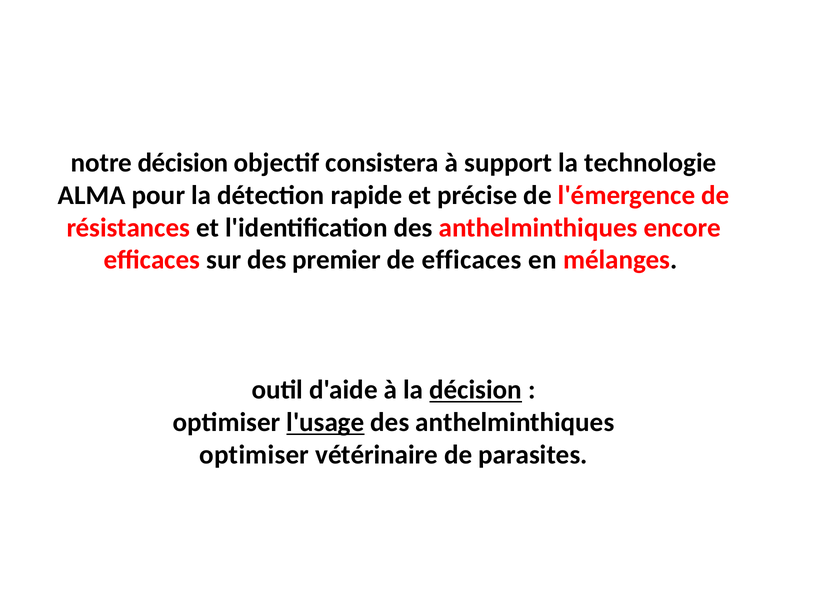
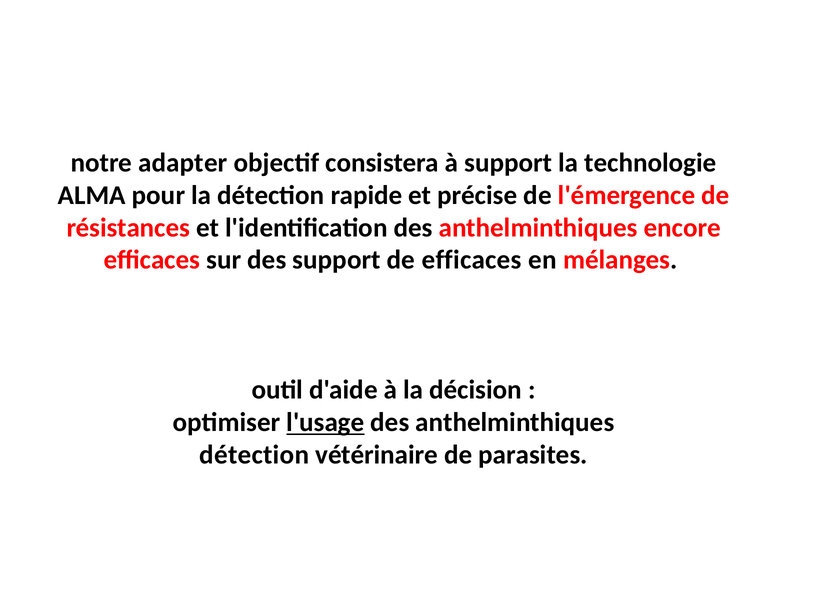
notre décision: décision -> adapter
des premier: premier -> support
décision at (476, 390) underline: present -> none
optimiser at (254, 455): optimiser -> détection
